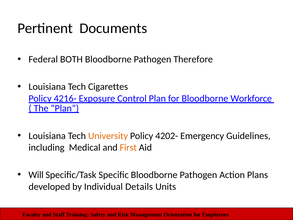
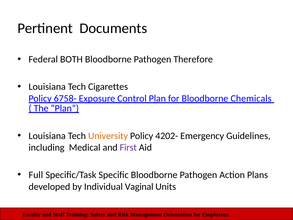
4216-: 4216- -> 6758-
Workforce: Workforce -> Chemicals
First colour: orange -> purple
Will: Will -> Full
Details: Details -> Vaginal
